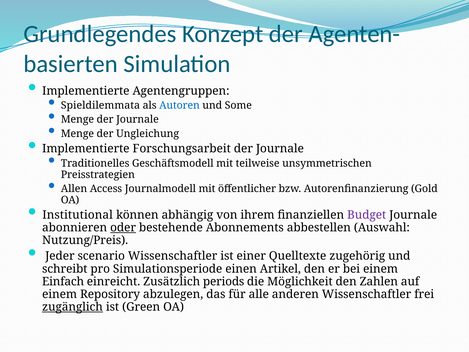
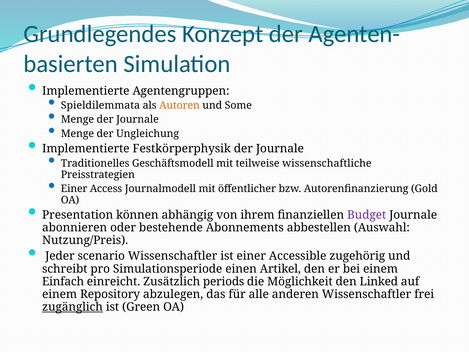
Autoren colour: blue -> orange
Forschungsarbeit: Forschungsarbeit -> Festkörperphysik
unsymmetrischen: unsymmetrischen -> wissenschaftliche
Allen at (74, 189): Allen -> Einer
Institutional: Institutional -> Presentation
oder underline: present -> none
Quelltexte: Quelltexte -> Accessible
Zahlen: Zahlen -> Linked
